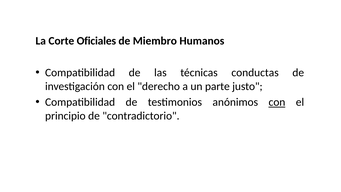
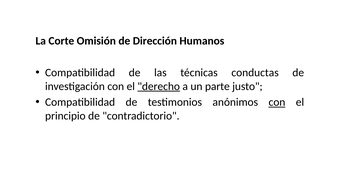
Oficiales: Oficiales -> Omisión
Miembro: Miembro -> Dirección
derecho underline: none -> present
